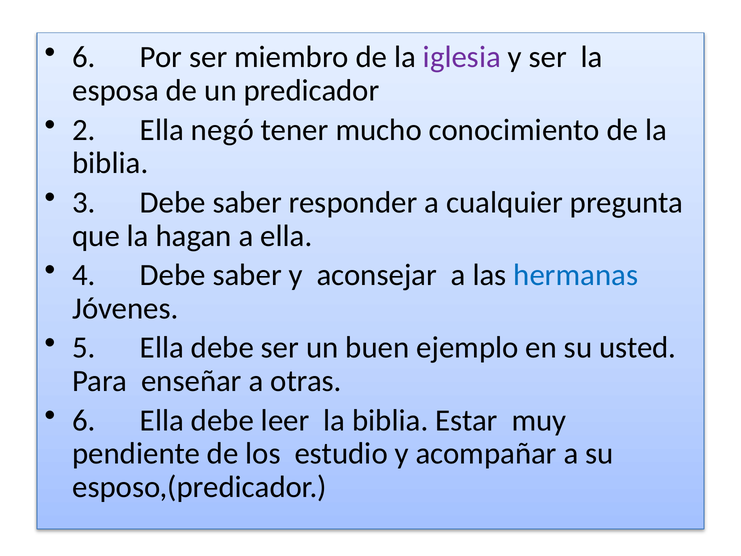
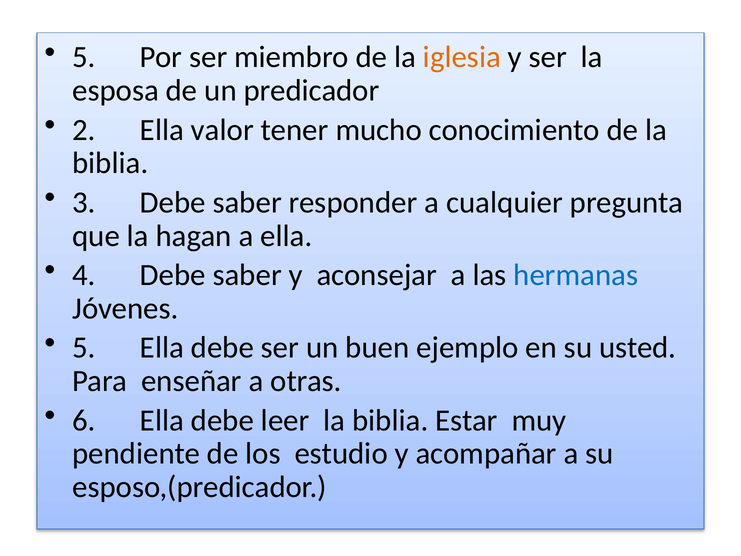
6 at (84, 57): 6 -> 5
iglesia colour: purple -> orange
negó: negó -> valor
